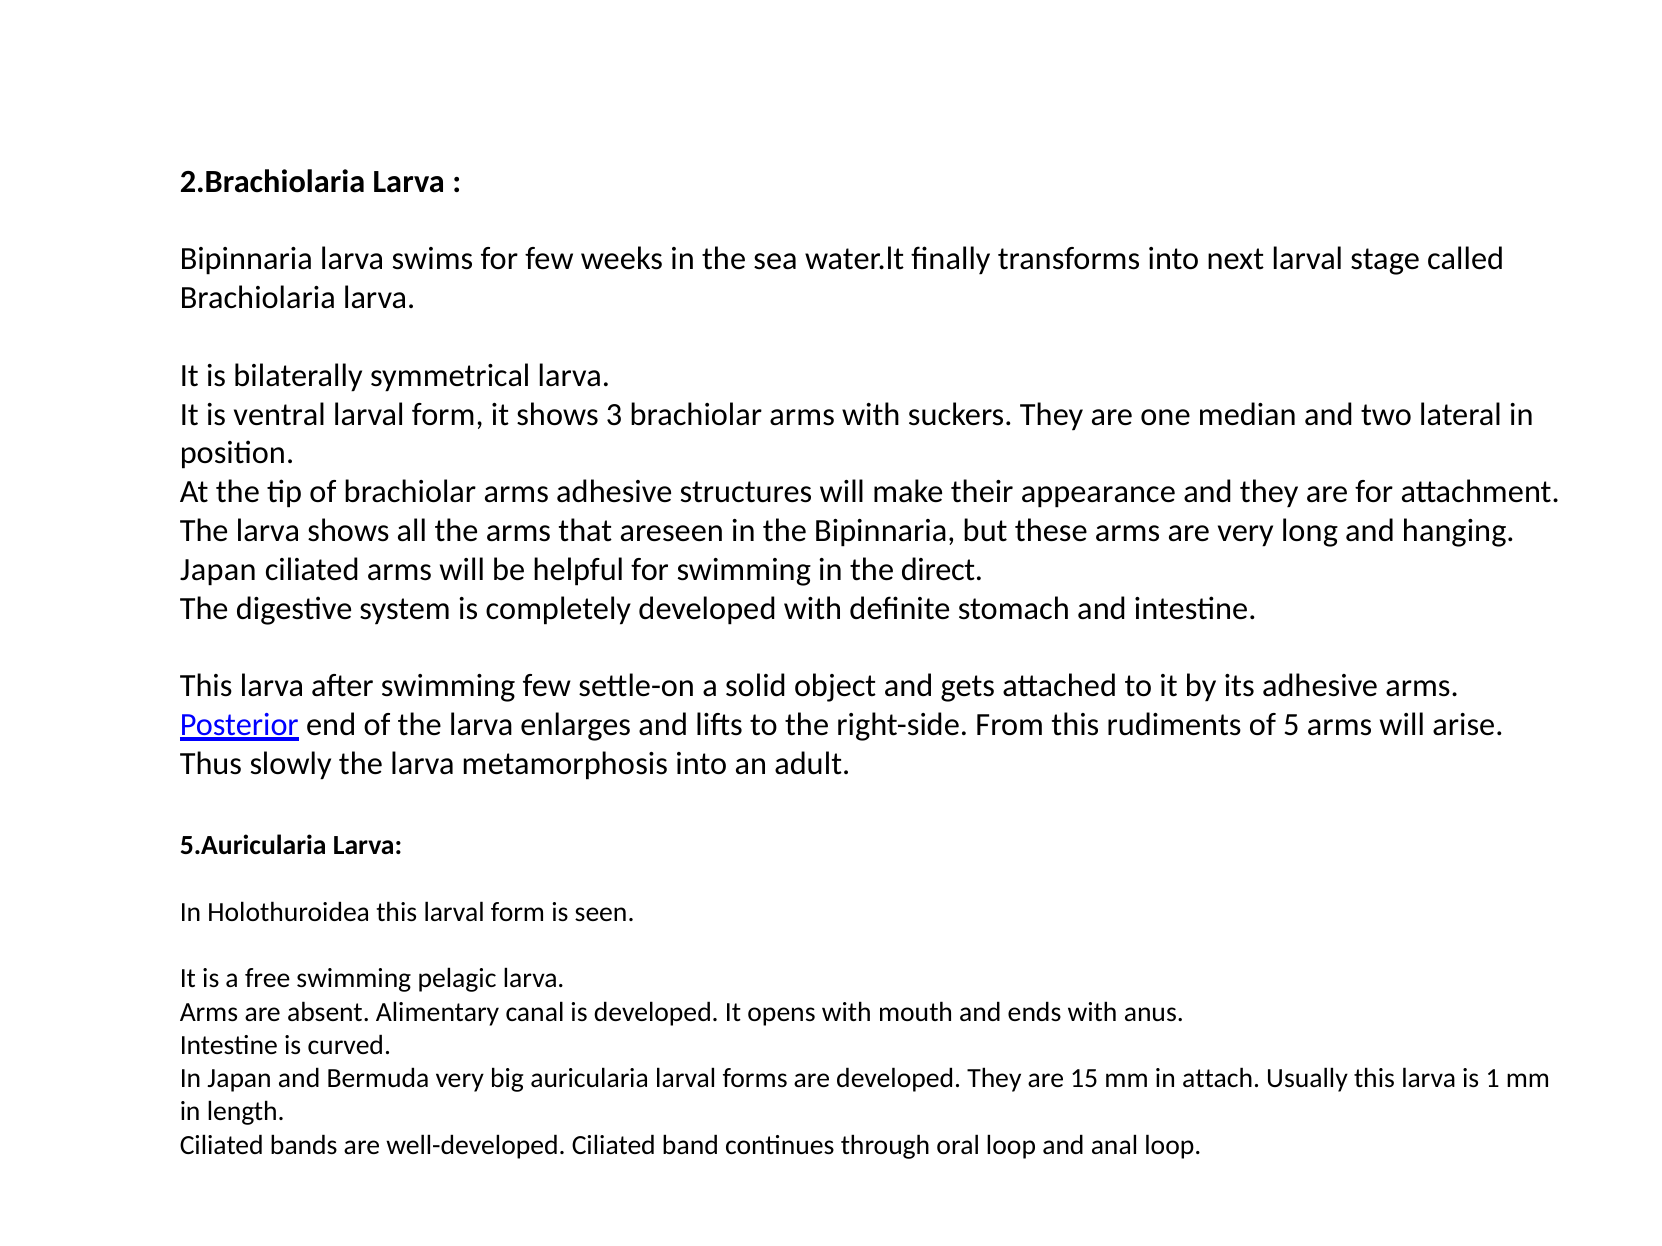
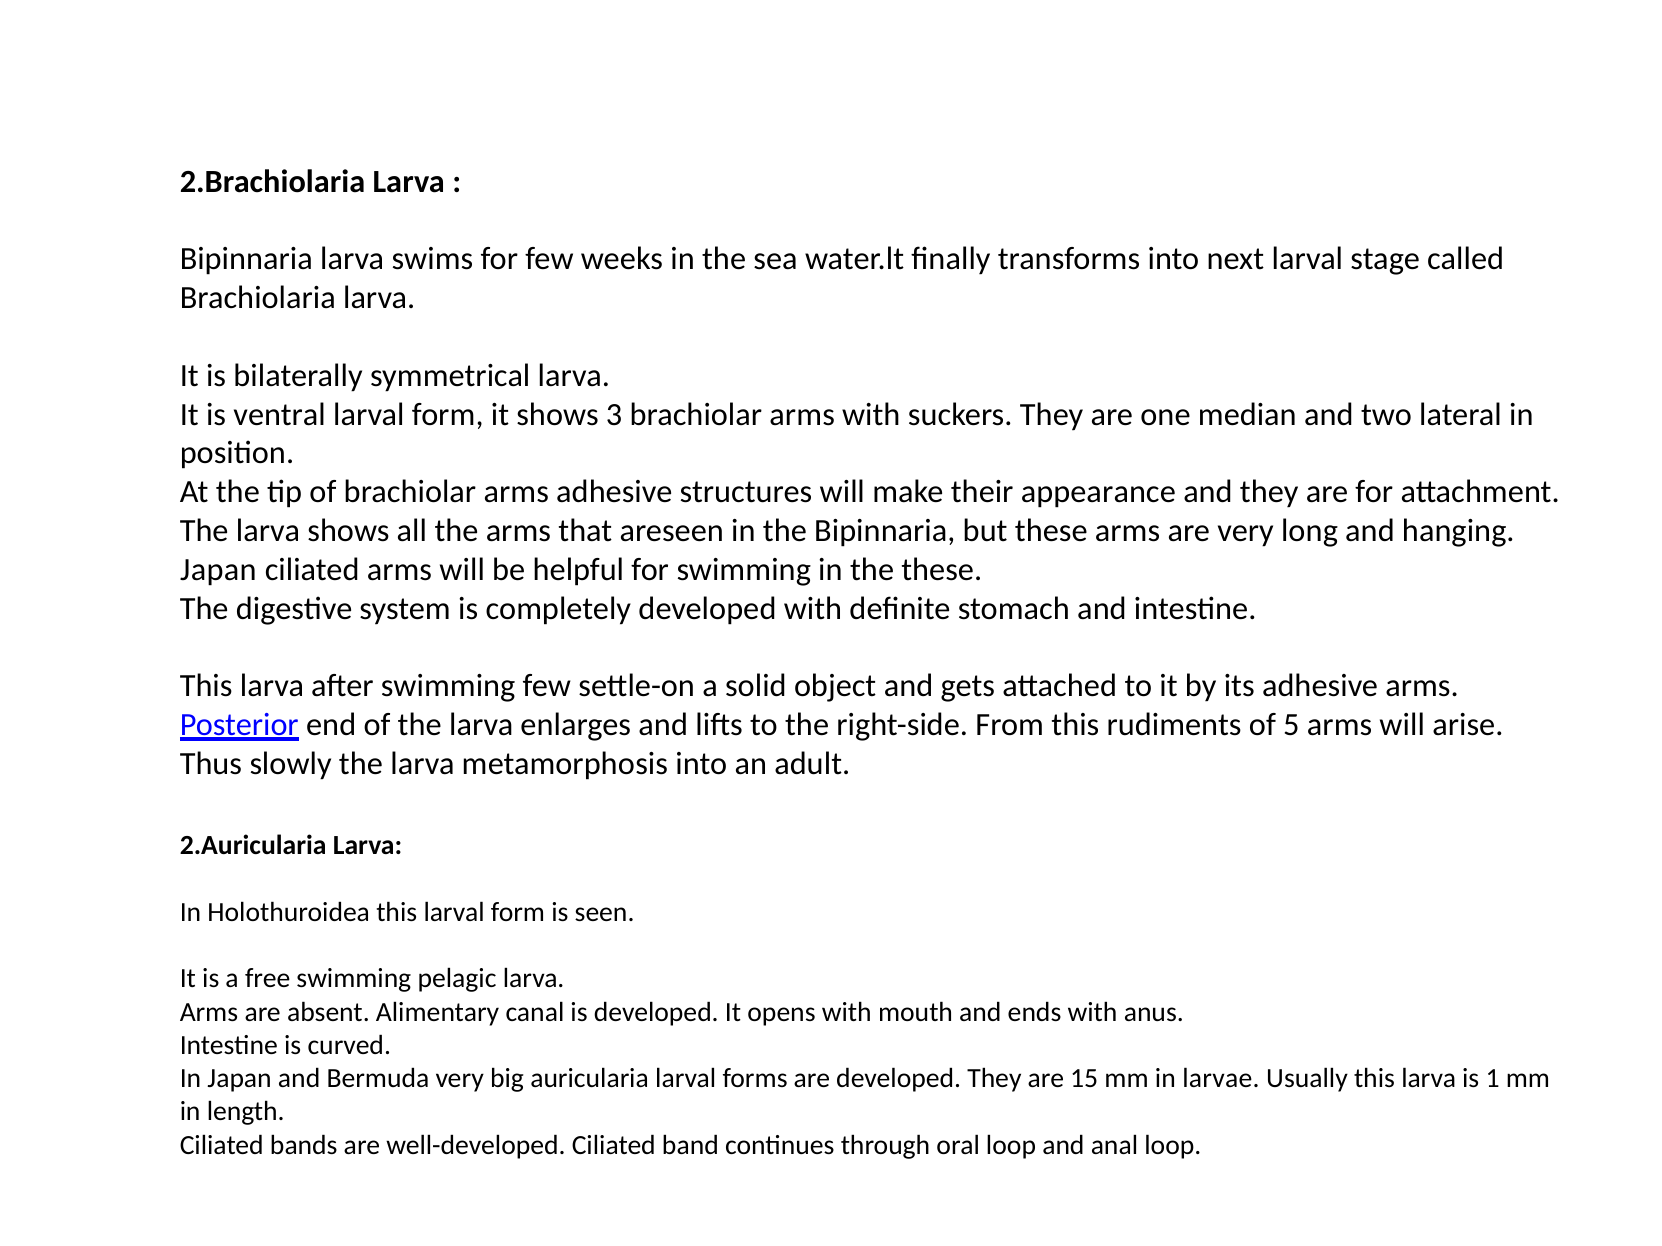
the direct: direct -> these
5.Auricularia: 5.Auricularia -> 2.Auricularia
attach: attach -> larvae
